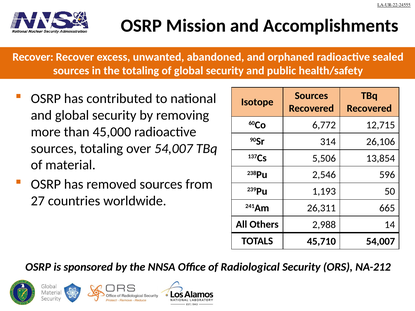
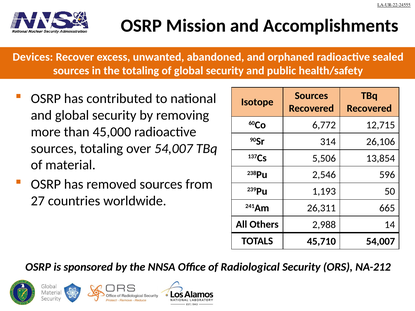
Recover at (33, 57): Recover -> Devices
